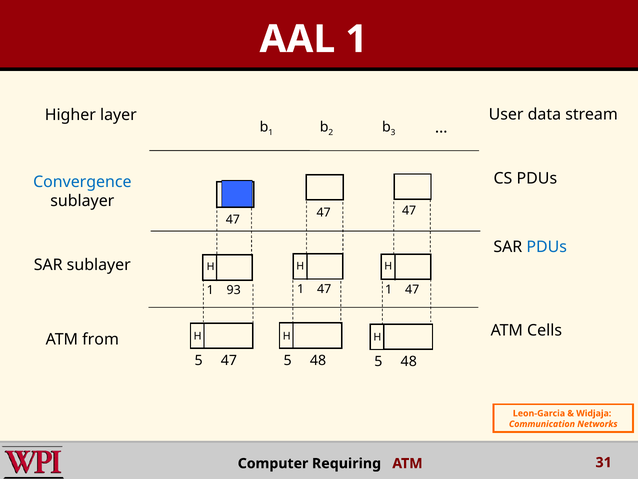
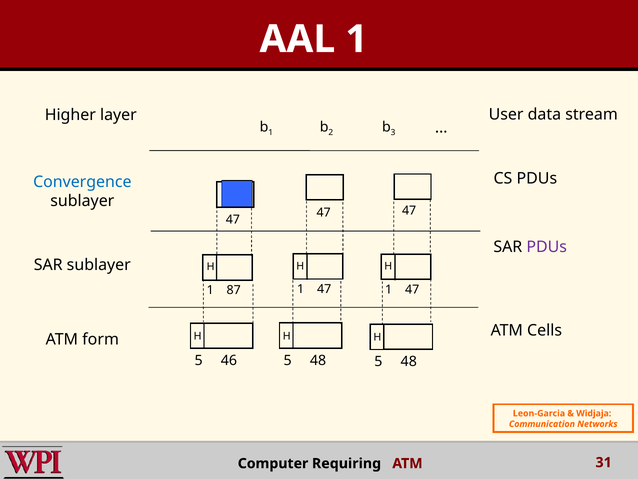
PDUs at (547, 247) colour: blue -> purple
93: 93 -> 87
from: from -> form
5 47: 47 -> 46
